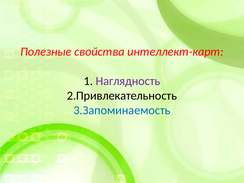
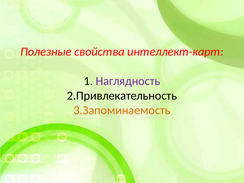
3.Запоминаемость colour: blue -> orange
